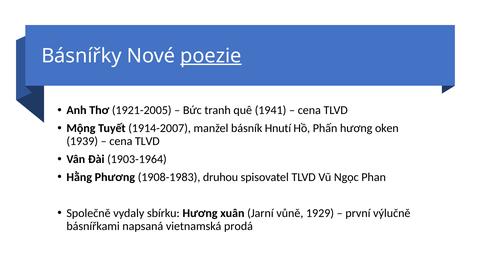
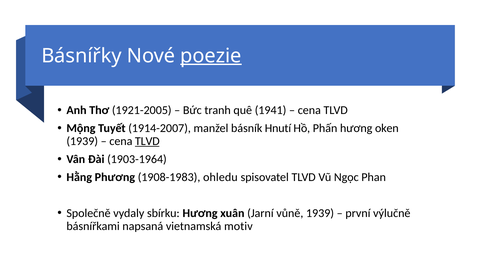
TLVD at (147, 141) underline: none -> present
druhou: druhou -> ohledu
vůně 1929: 1929 -> 1939
prodá: prodá -> motiv
